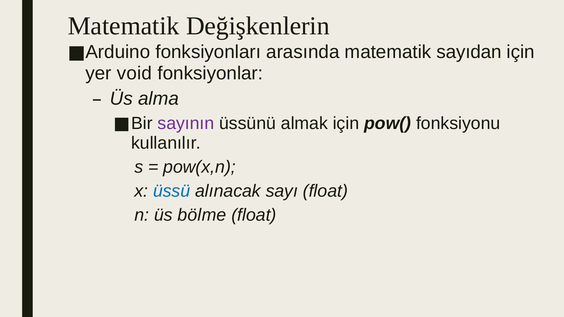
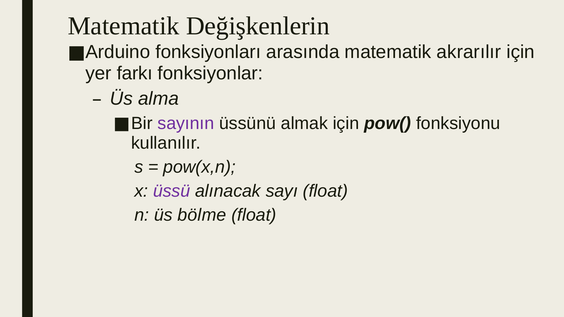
sayıdan: sayıdan -> akrarılır
void: void -> farkı
üssü colour: blue -> purple
